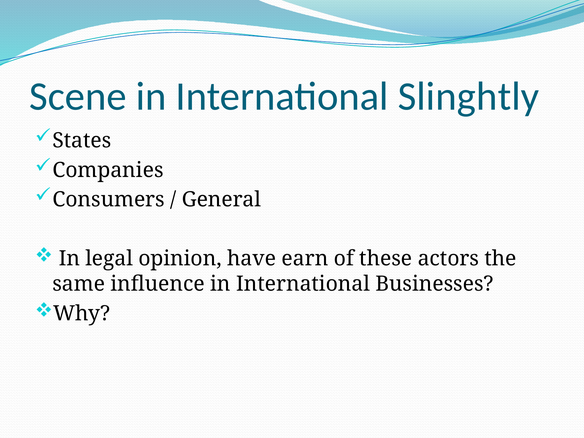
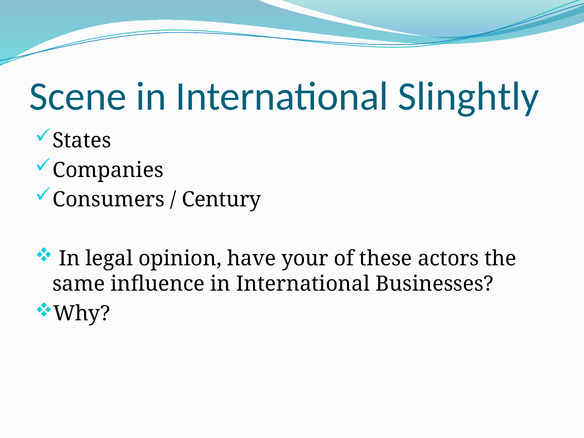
General: General -> Century
earn: earn -> your
